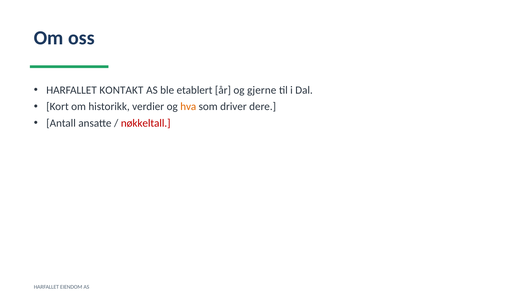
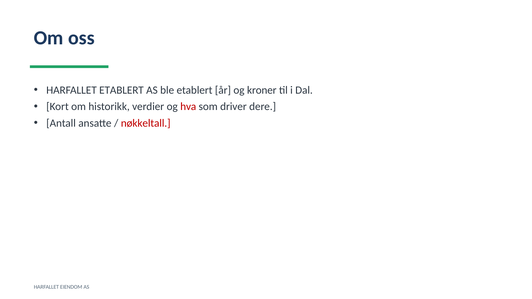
HARFALLET KONTAKT: KONTAKT -> ETABLERT
gjerne: gjerne -> kroner
hva colour: orange -> red
